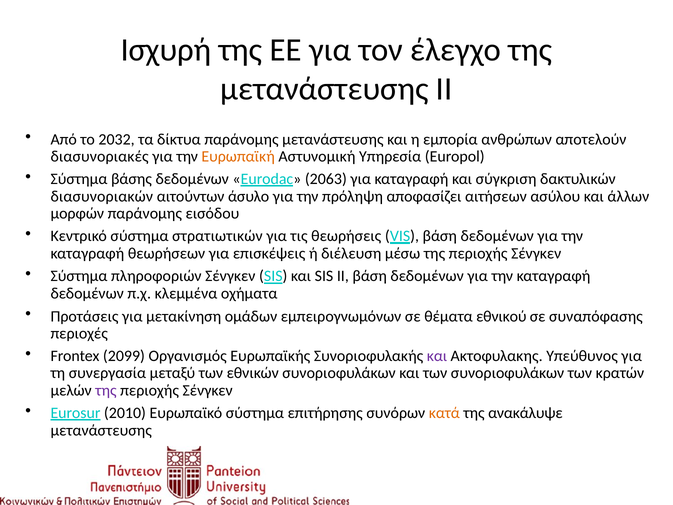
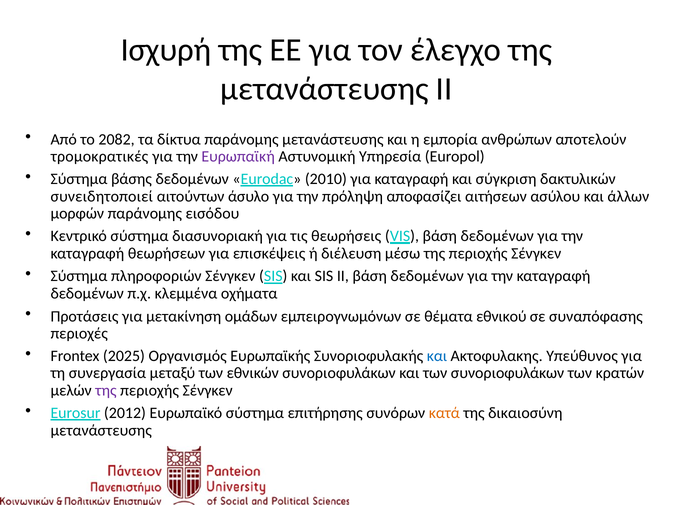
2032: 2032 -> 2082
διασυνοριακές: διασυνοριακές -> τρομοκρατικές
Ευρωπαϊκή colour: orange -> purple
2063: 2063 -> 2010
διασυνοριακών: διασυνοριακών -> συνειδητοποιεί
στρατιωτικών: στρατιωτικών -> διασυνοριακή
2099: 2099 -> 2025
και at (437, 356) colour: purple -> blue
2010: 2010 -> 2012
ανακάλυψε: ανακάλυψε -> δικαιοσύνη
